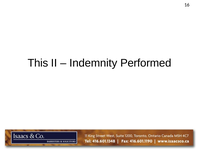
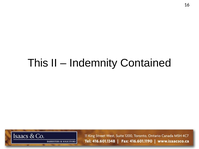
Performed: Performed -> Contained
